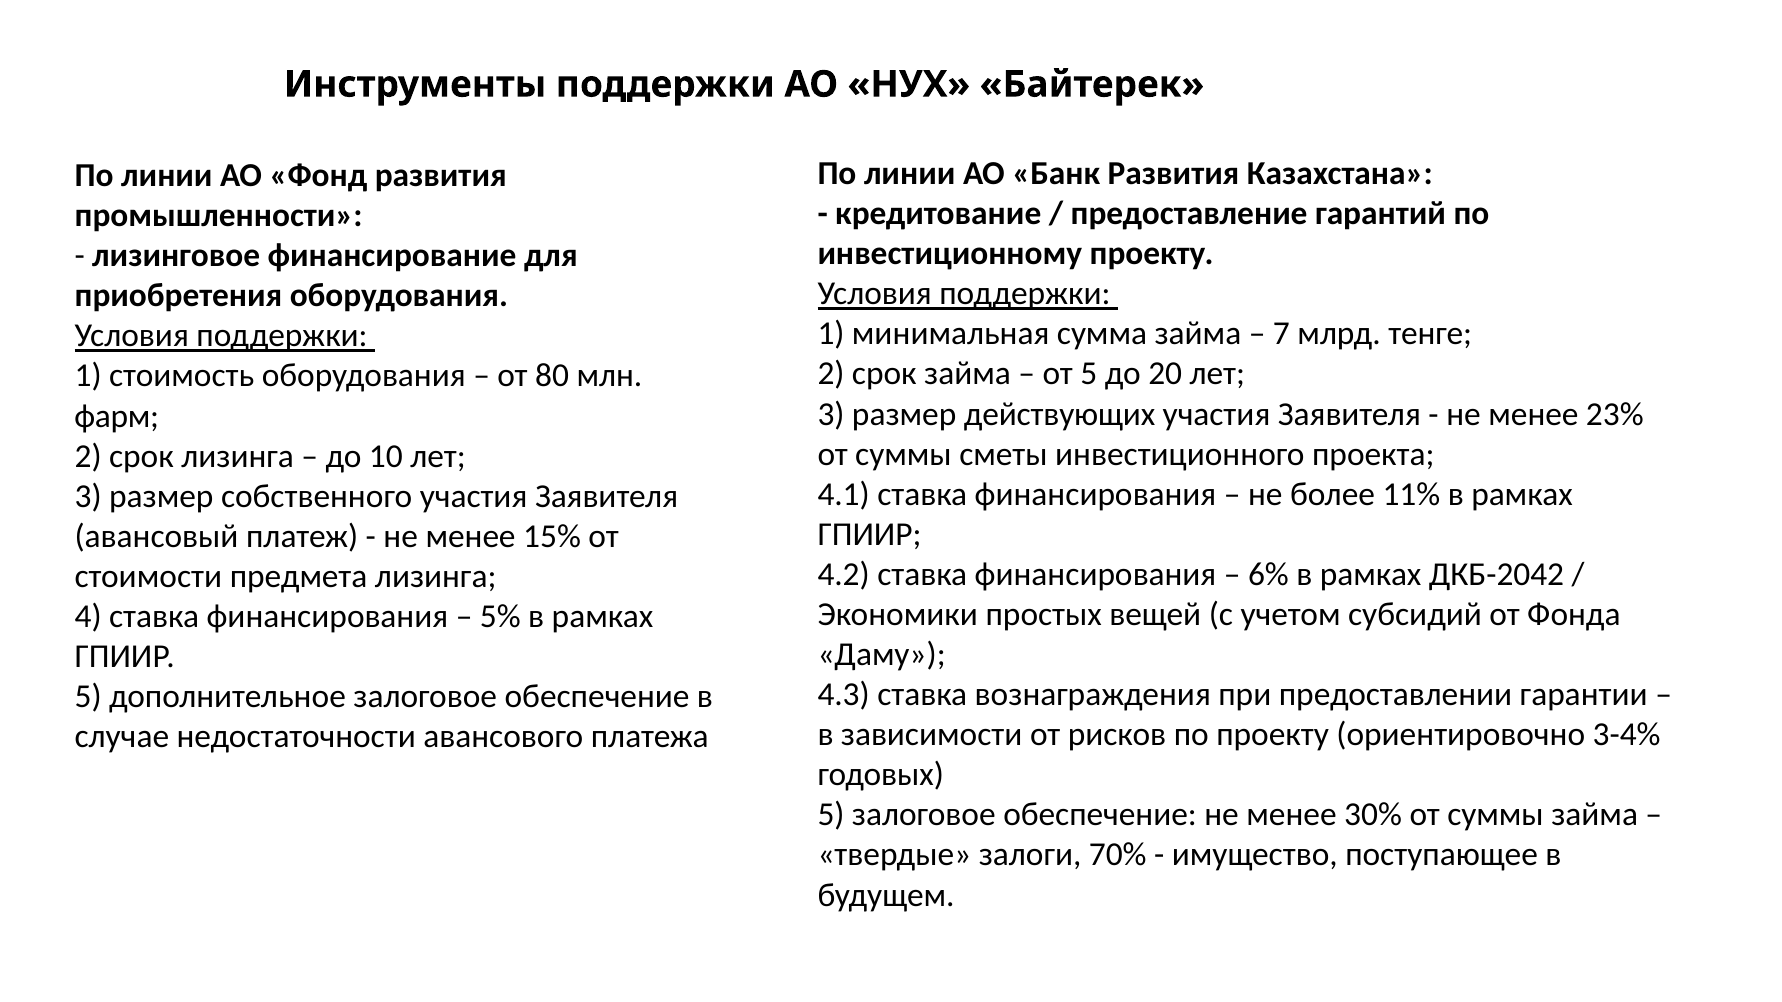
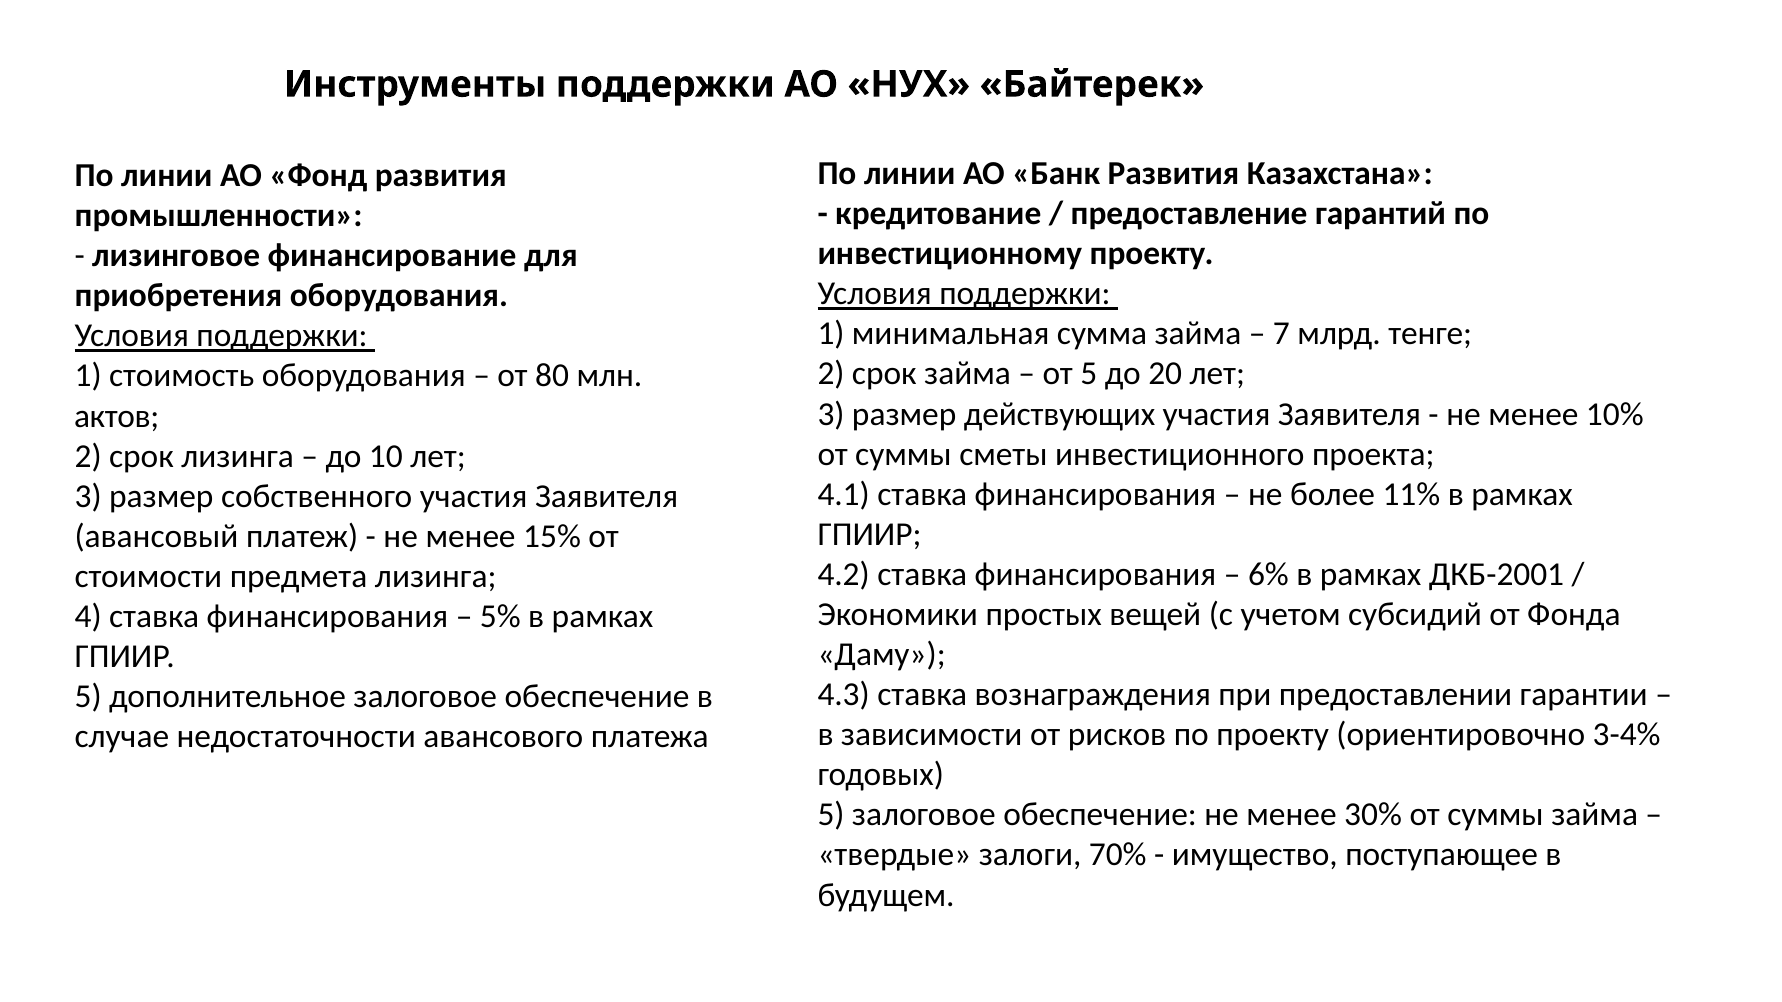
23%: 23% -> 10%
фарм: фарм -> актов
ДКБ-2042: ДКБ-2042 -> ДКБ-2001
